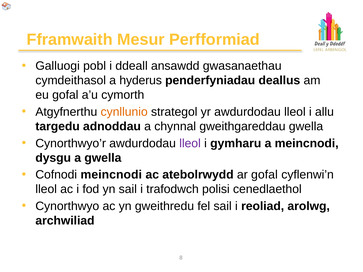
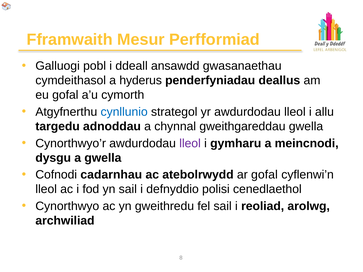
cynllunio colour: orange -> blue
Cofnodi meincnodi: meincnodi -> cadarnhau
trafodwch: trafodwch -> defnyddio
